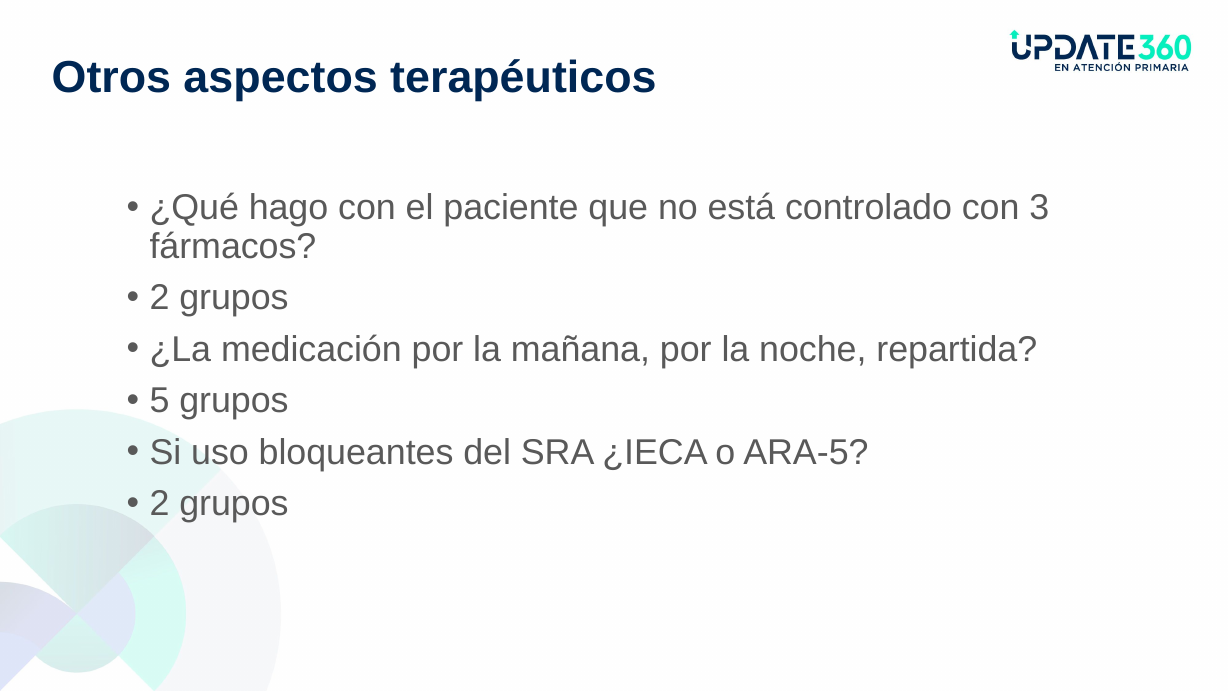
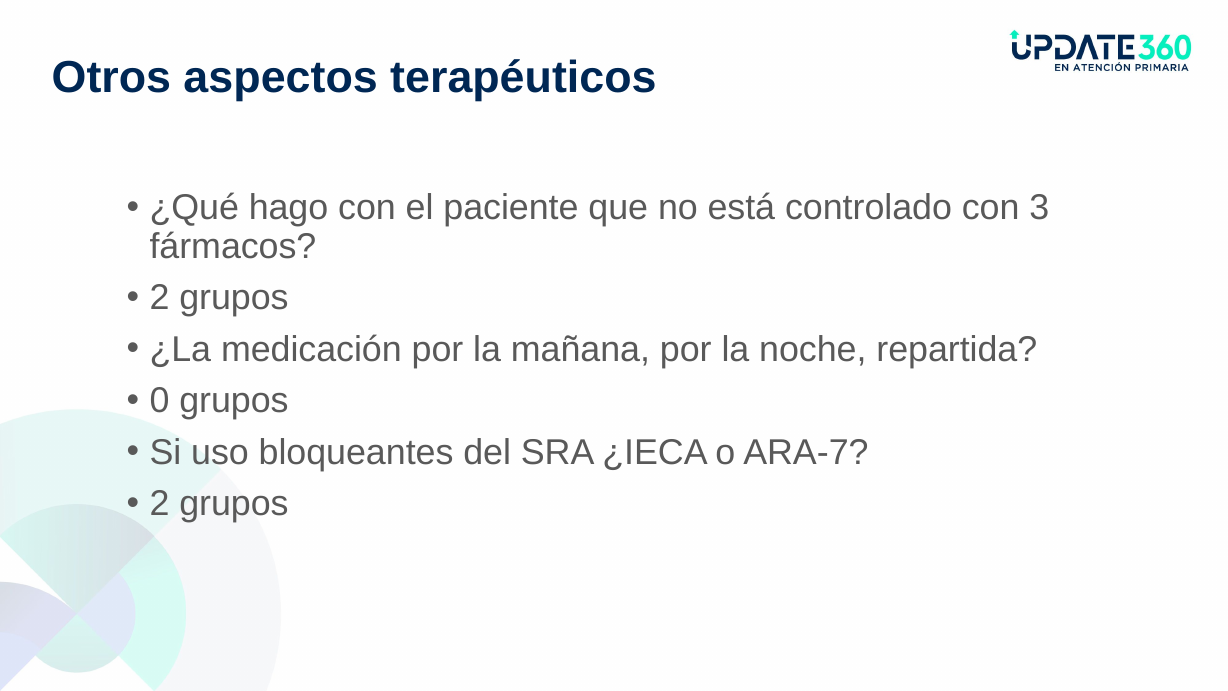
5: 5 -> 0
ARA-5: ARA-5 -> ARA-7
